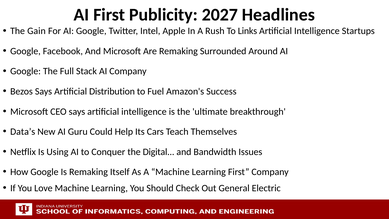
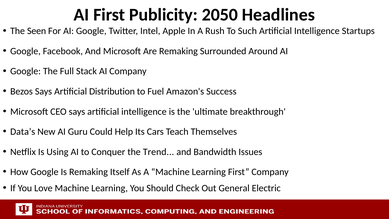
2027: 2027 -> 2050
Gain: Gain -> Seen
Links: Links -> Such
Digital: Digital -> Trend
